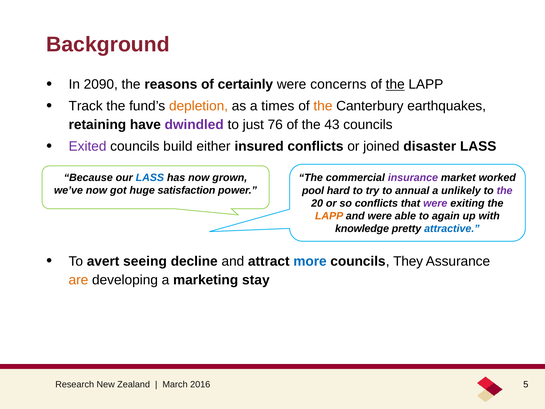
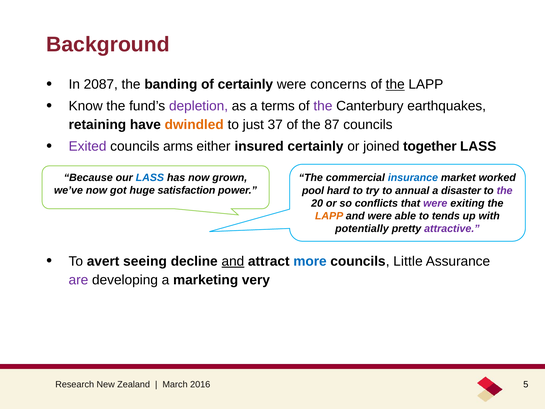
2090: 2090 -> 2087
reasons: reasons -> banding
Track: Track -> Know
depletion colour: orange -> purple
times: times -> terms
the at (323, 106) colour: orange -> purple
dwindled colour: purple -> orange
76: 76 -> 37
43: 43 -> 87
build: build -> arms
insured conflicts: conflicts -> certainly
disaster: disaster -> together
insurance colour: purple -> blue
unlikely: unlikely -> disaster
again: again -> tends
knowledge: knowledge -> potentially
attractive colour: blue -> purple
and at (233, 261) underline: none -> present
They: They -> Little
are colour: orange -> purple
stay: stay -> very
